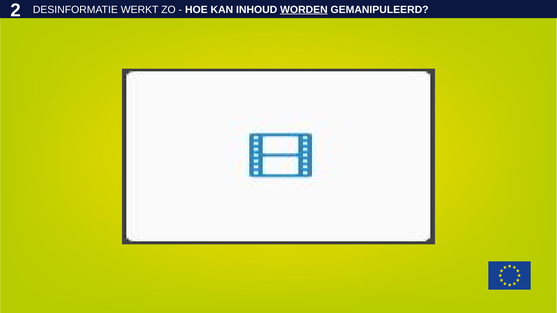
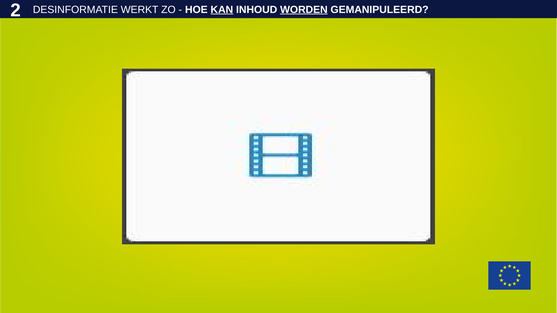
KAN underline: none -> present
